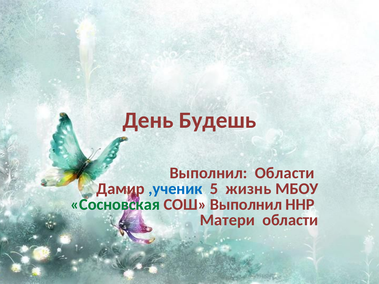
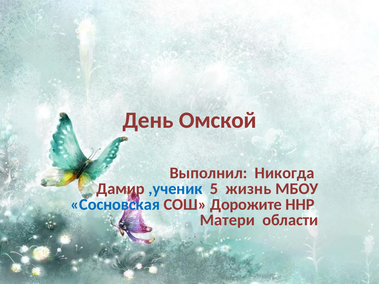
Будешь: Будешь -> Омской
Выполнил Области: Области -> Никогда
Сосновская colour: green -> blue
СОШ Выполнил: Выполнил -> Дорожите
